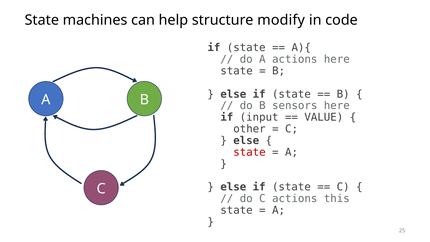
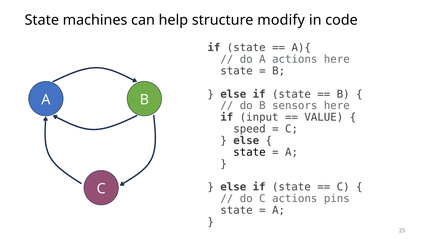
other: other -> speed
state at (249, 152) colour: red -> black
this: this -> pins
